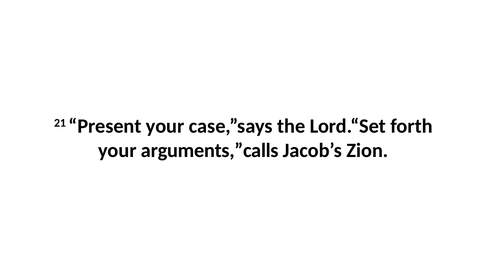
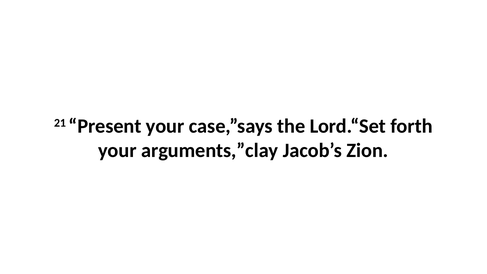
arguments,”calls: arguments,”calls -> arguments,”clay
